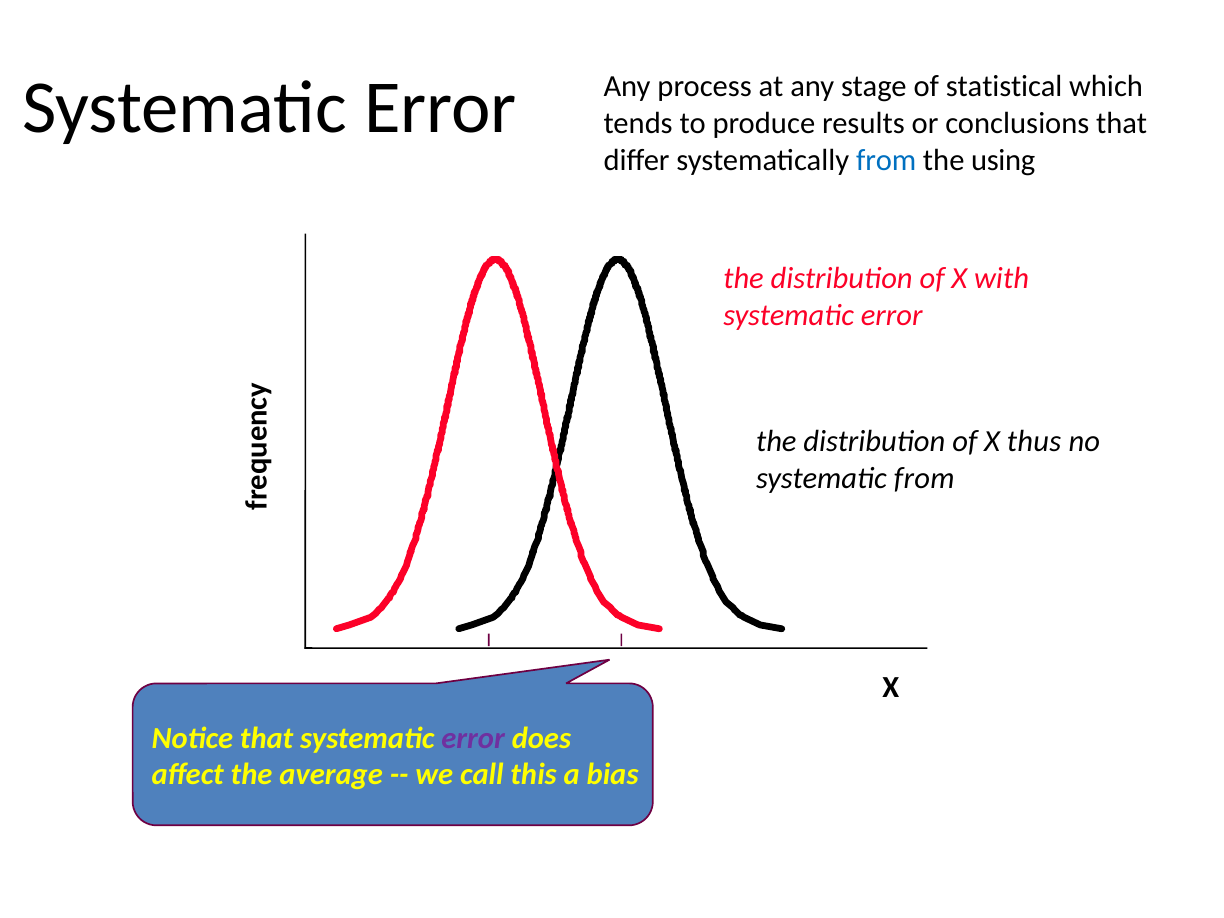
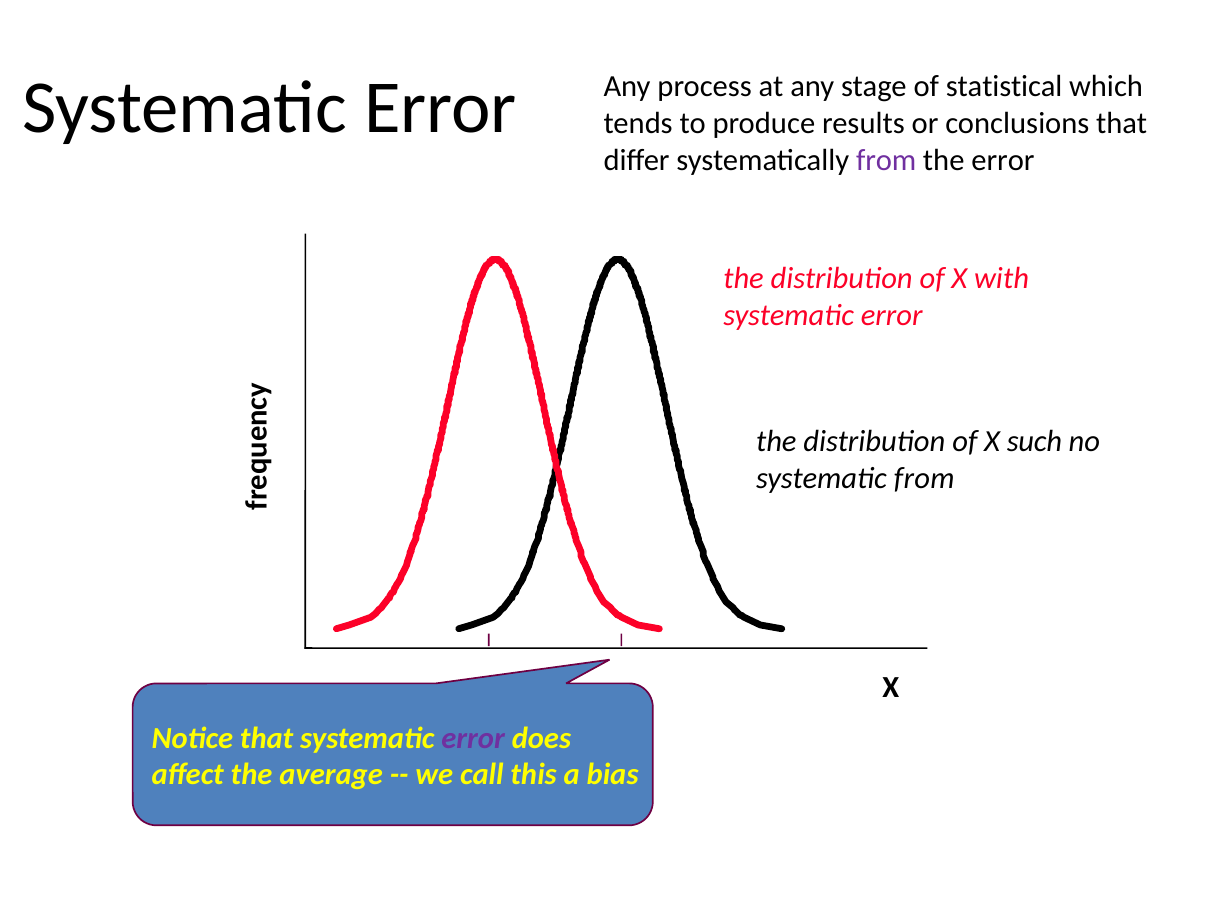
from at (886, 160) colour: blue -> purple
the using: using -> error
thus: thus -> such
